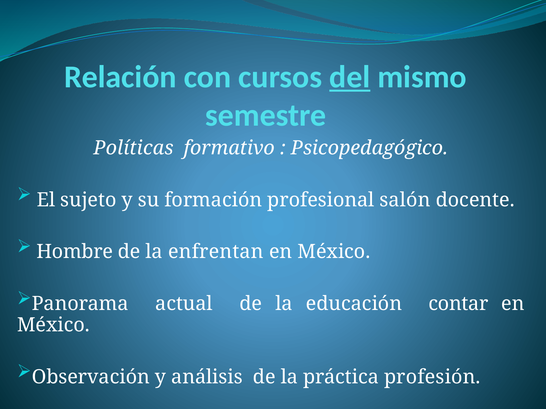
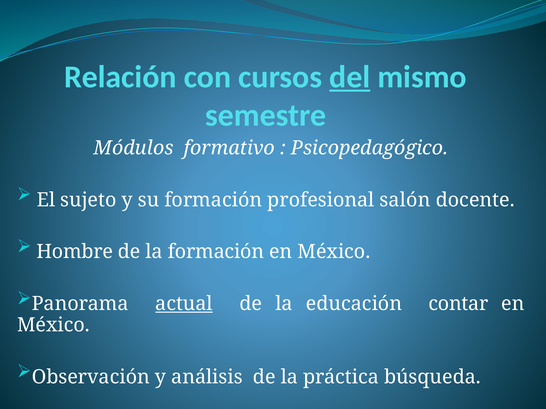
Políticas: Políticas -> Módulos
la enfrentan: enfrentan -> formación
actual underline: none -> present
profesión: profesión -> búsqueda
